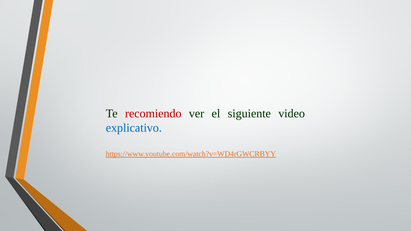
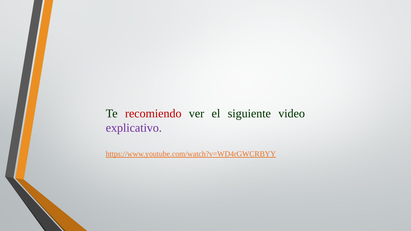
explicativo colour: blue -> purple
